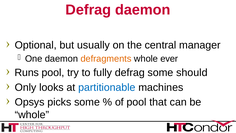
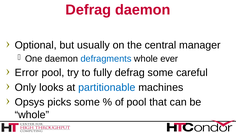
defragments colour: orange -> blue
Runs: Runs -> Error
should: should -> careful
